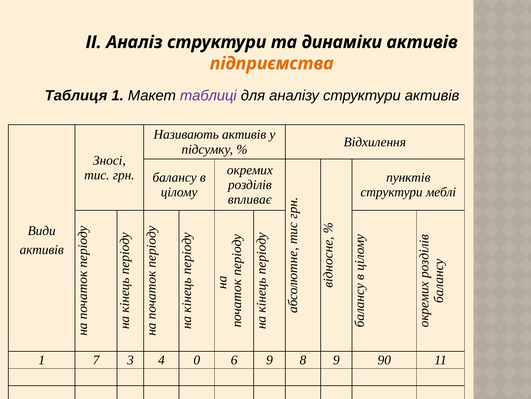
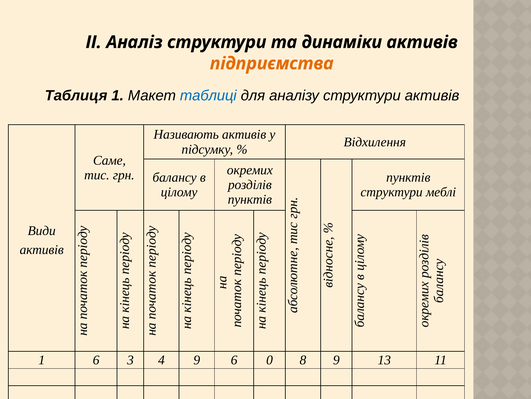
таблиці colour: purple -> blue
Зносі: Зносі -> Саме
впливає at (250, 199): впливає -> пунктів
1 7: 7 -> 6
4 0: 0 -> 9
6 9: 9 -> 0
90: 90 -> 13
